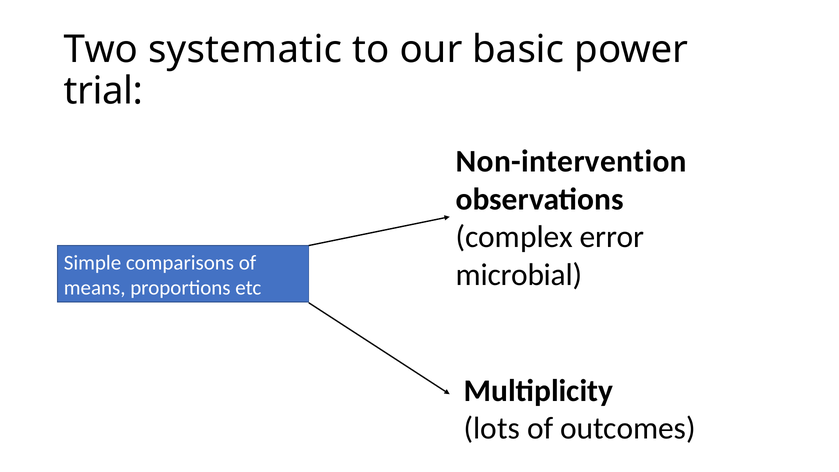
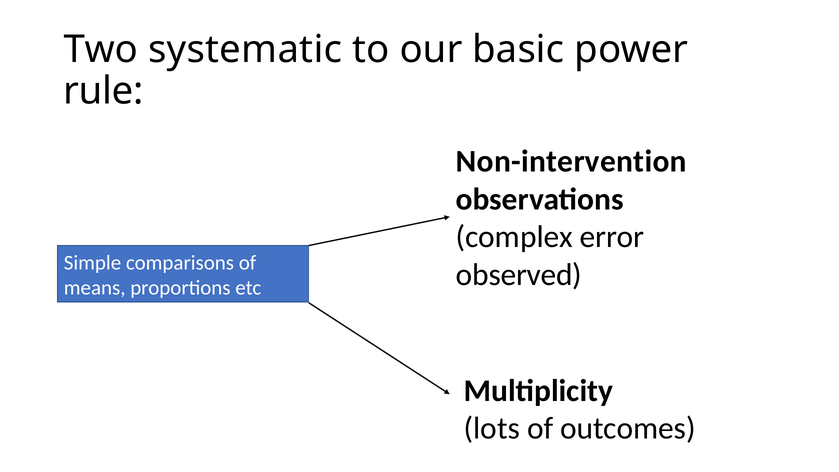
trial: trial -> rule
microbial: microbial -> observed
